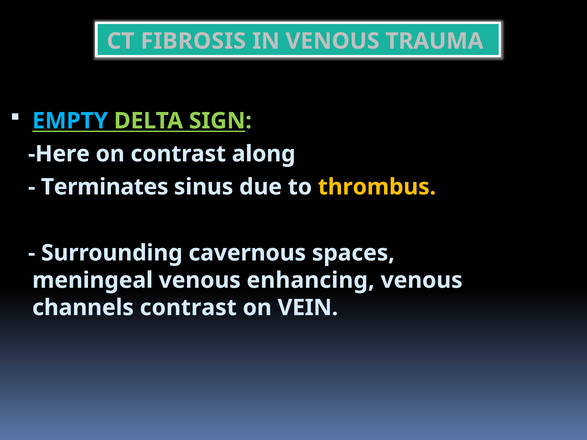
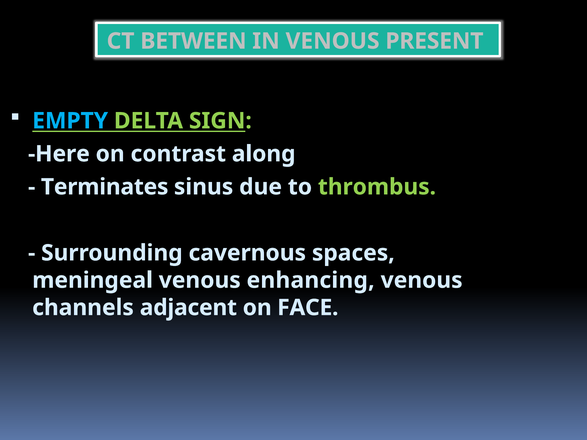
FIBROSIS: FIBROSIS -> BETWEEN
TRAUMA: TRAUMA -> PRESENT
thrombus colour: yellow -> light green
channels contrast: contrast -> adjacent
VEIN: VEIN -> FACE
